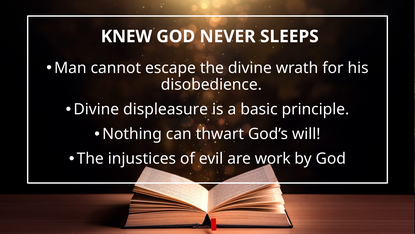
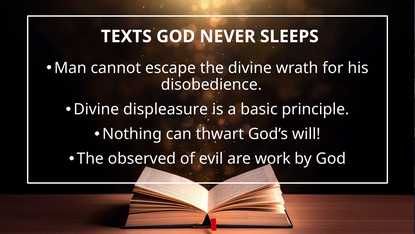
KNEW: KNEW -> TEXTS
injustices: injustices -> observed
